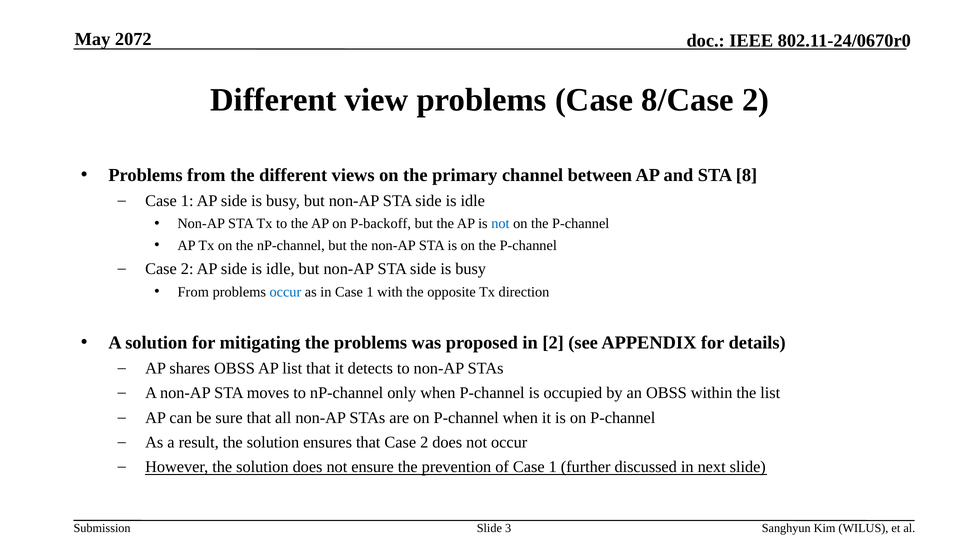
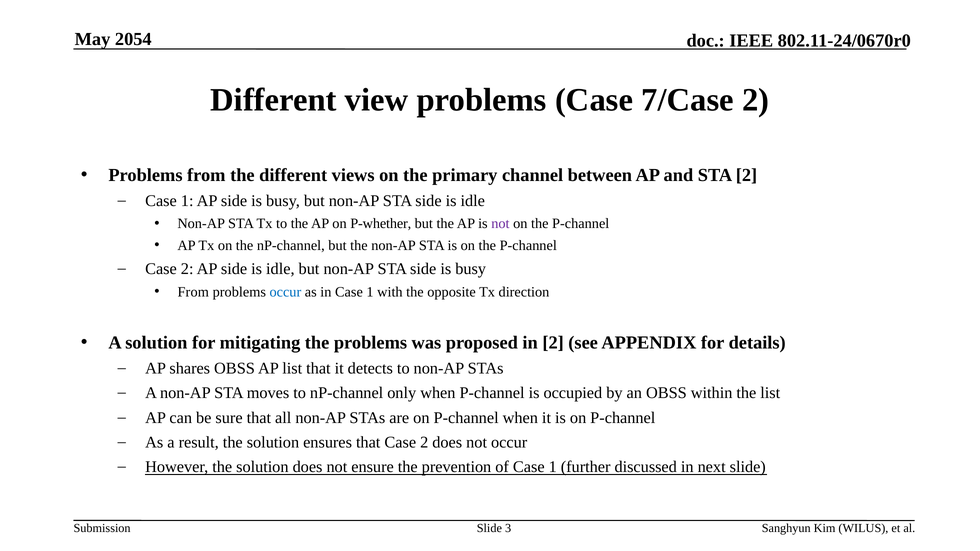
2072: 2072 -> 2054
8/Case: 8/Case -> 7/Case
STA 8: 8 -> 2
P-backoff: P-backoff -> P-whether
not at (500, 224) colour: blue -> purple
